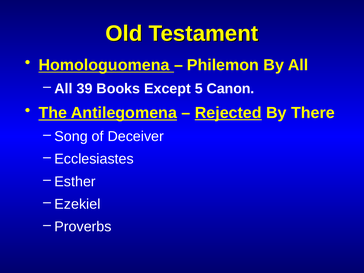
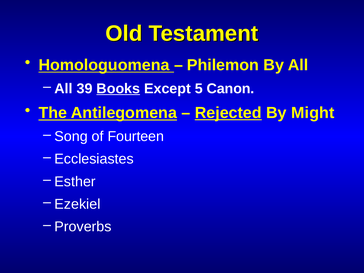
Books underline: none -> present
There: There -> Might
Deceiver: Deceiver -> Fourteen
